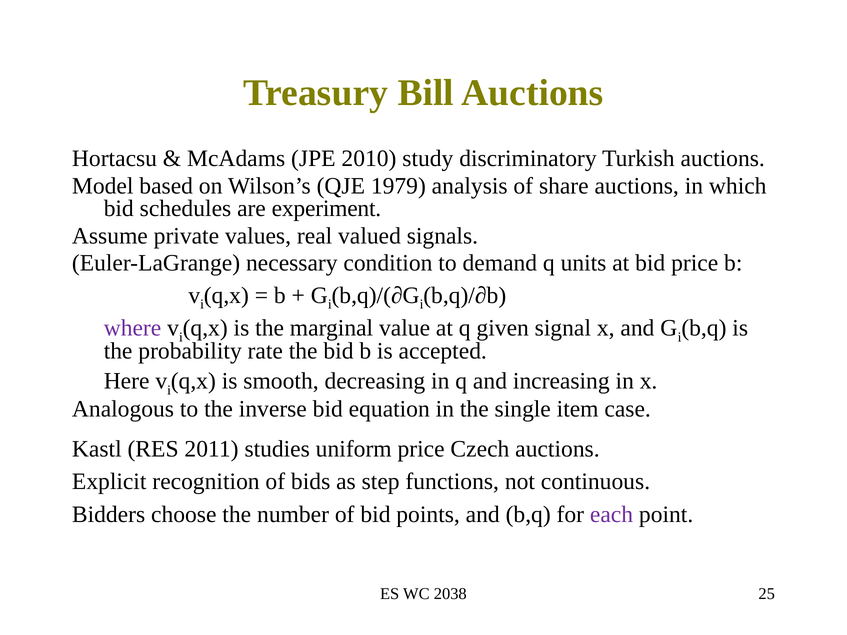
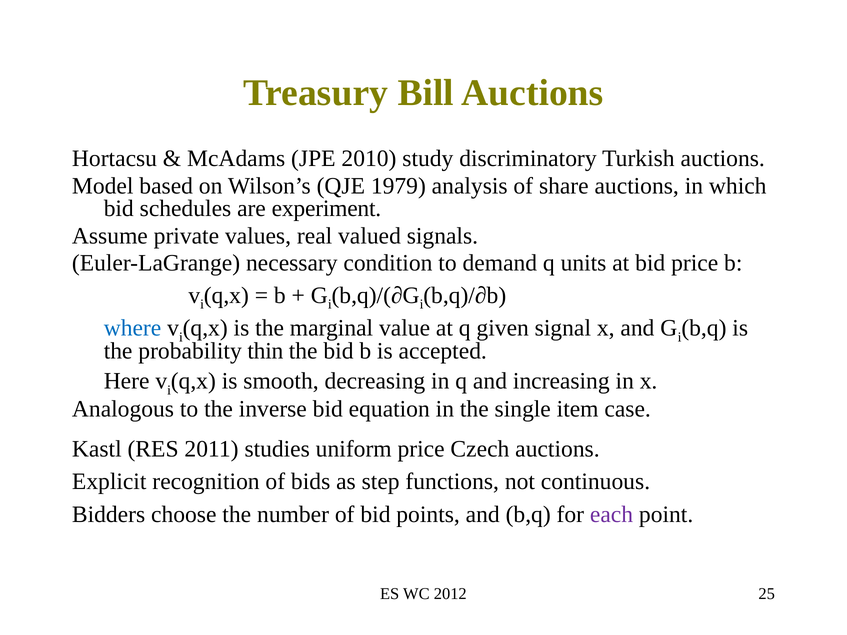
where colour: purple -> blue
rate: rate -> thin
2038: 2038 -> 2012
